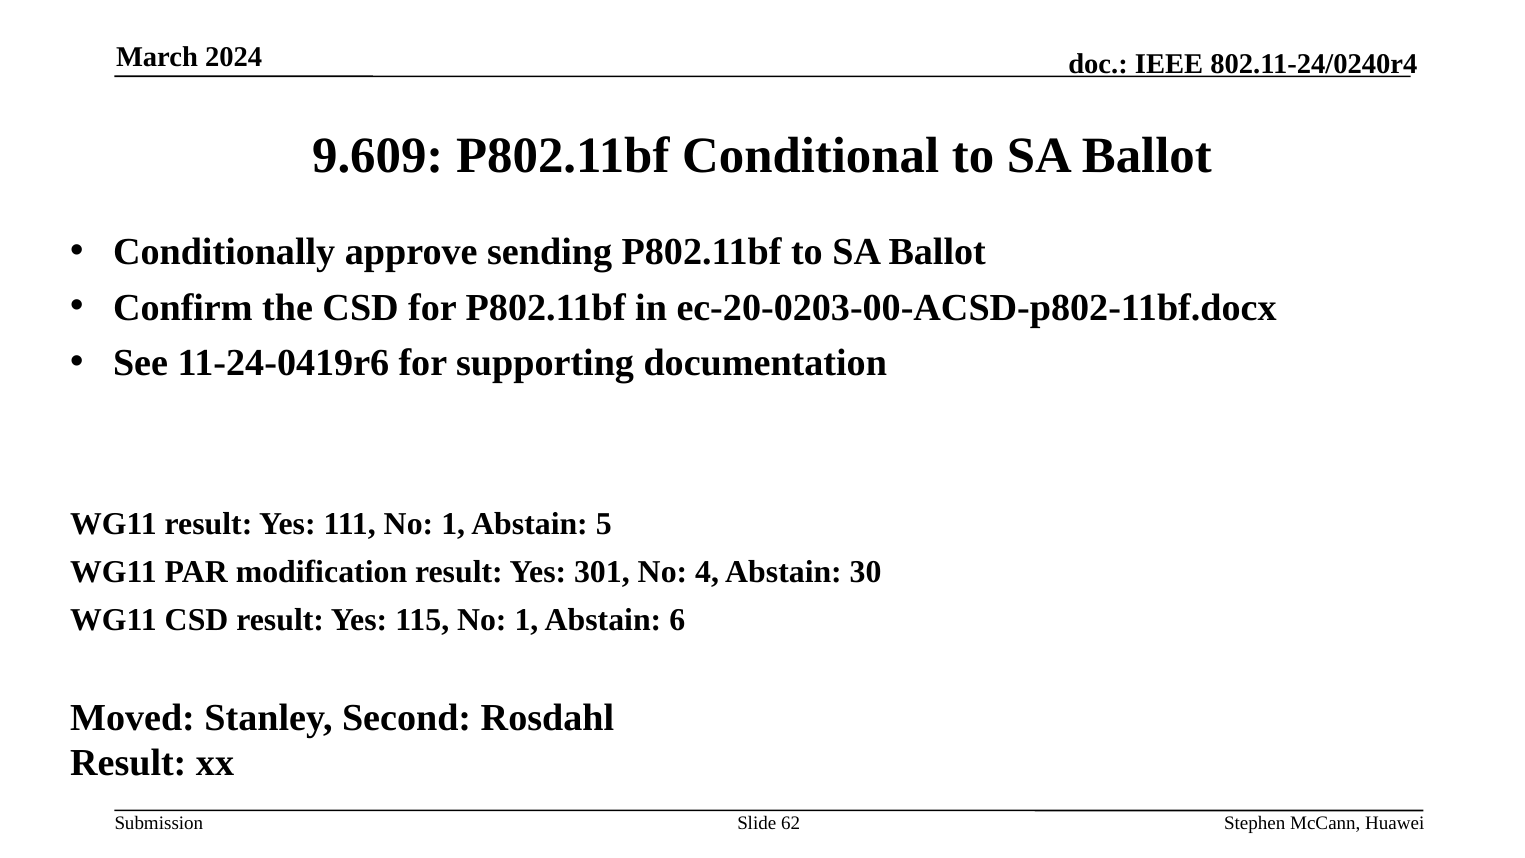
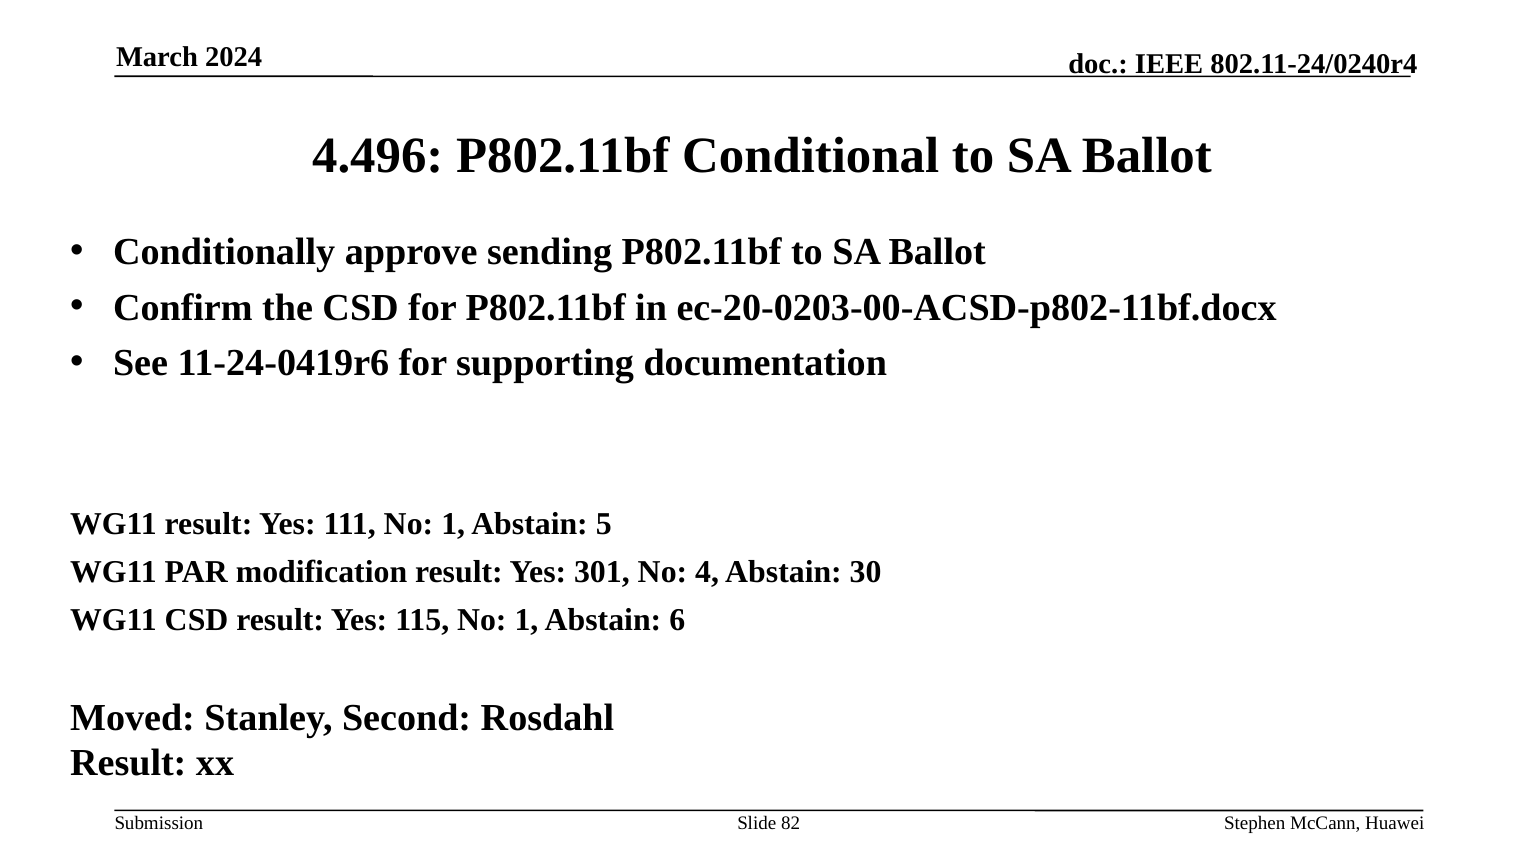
9.609: 9.609 -> 4.496
62: 62 -> 82
